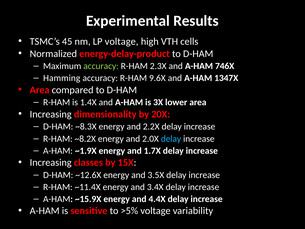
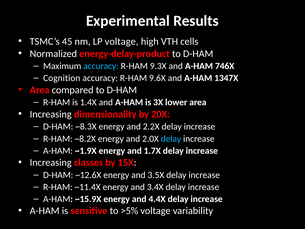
accuracy at (101, 66) colour: light green -> light blue
2.3X: 2.3X -> 9.3X
Hamming: Hamming -> Cognition
